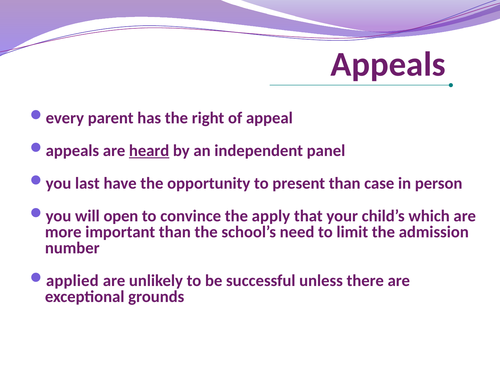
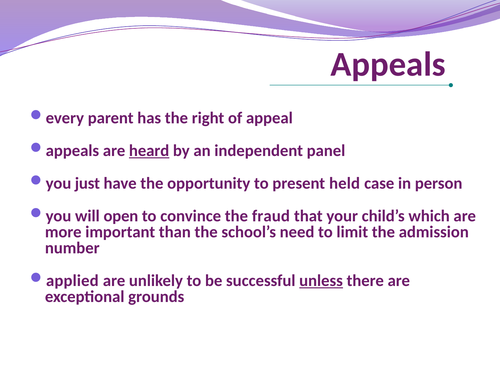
last: last -> just
present than: than -> held
apply: apply -> fraud
unless underline: none -> present
